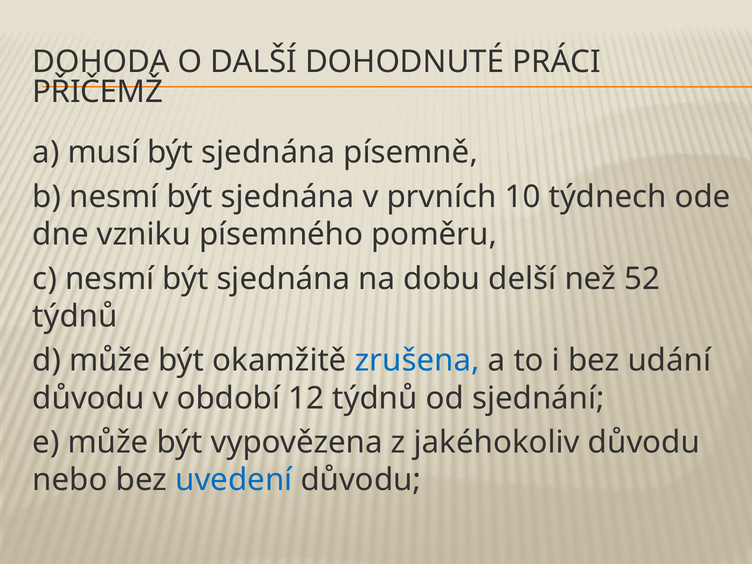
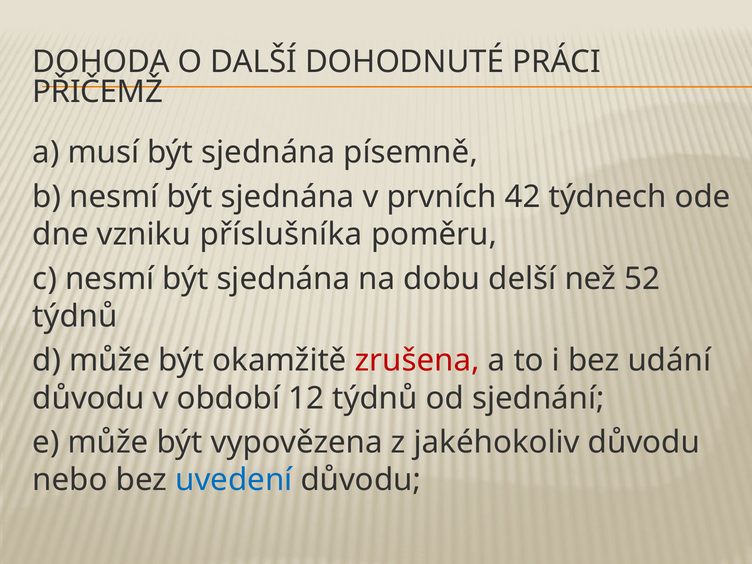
10: 10 -> 42
písemného: písemného -> příslušníka
zrušena colour: blue -> red
